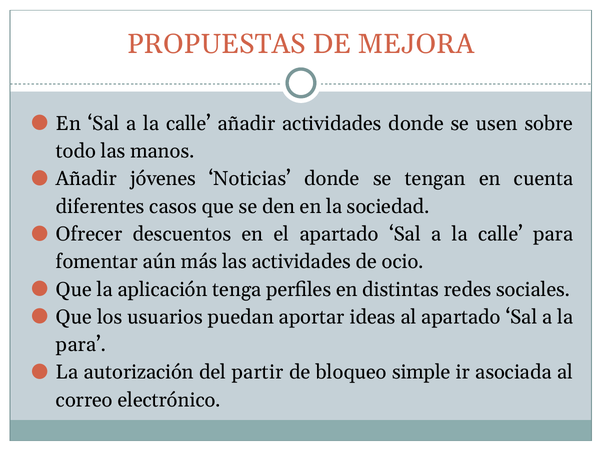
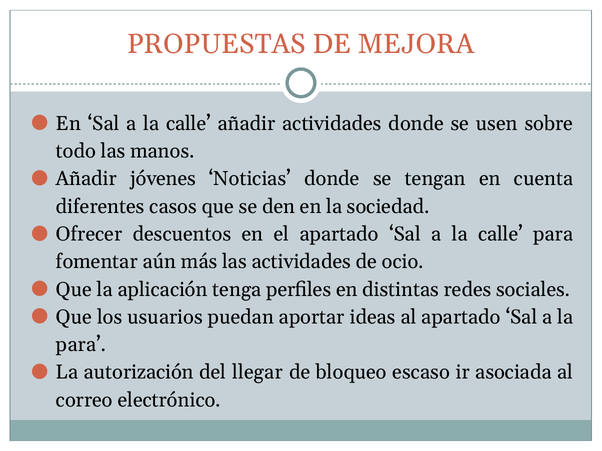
partir: partir -> llegar
simple: simple -> escaso
